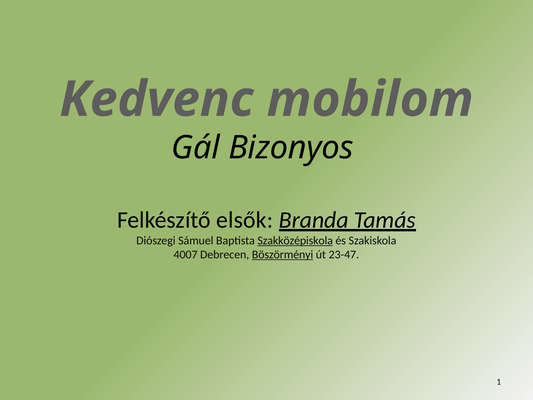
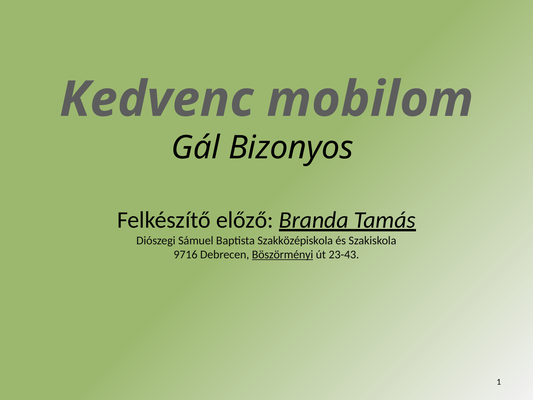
elsők: elsők -> előző
Szakközépiskola underline: present -> none
4007: 4007 -> 9716
23-47: 23-47 -> 23-43
